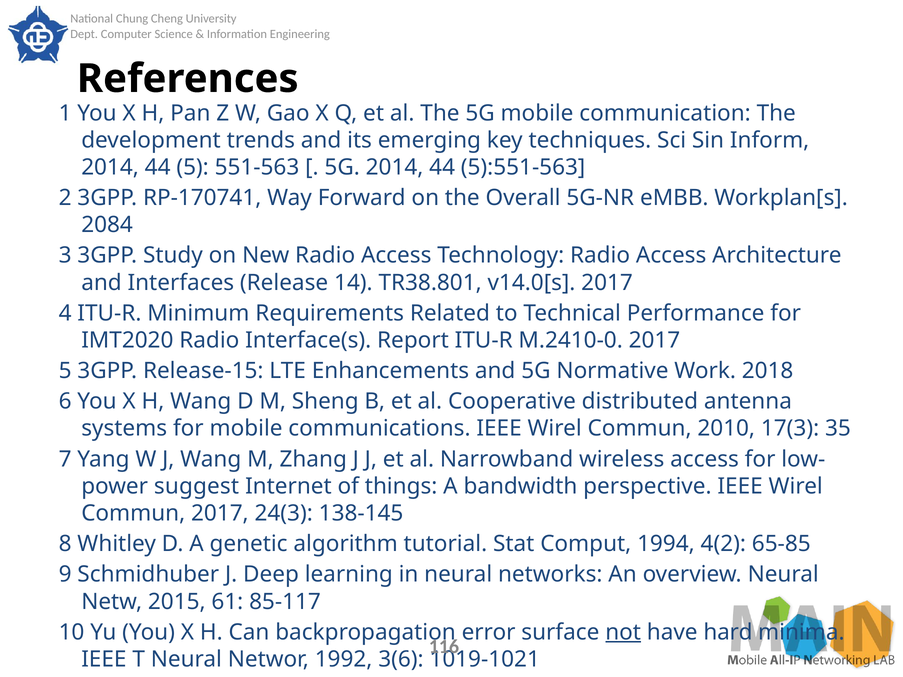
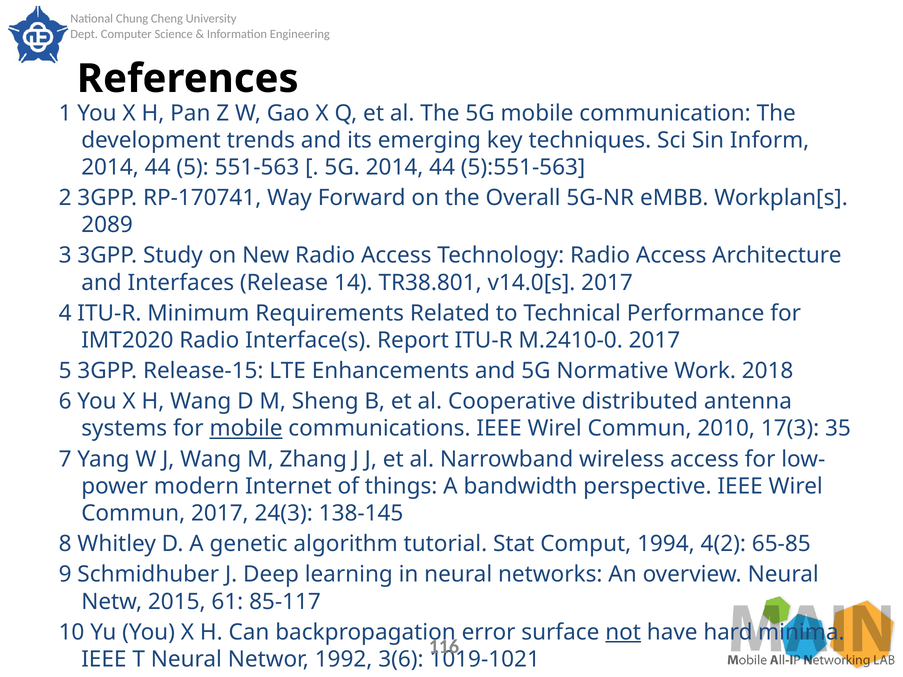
2084: 2084 -> 2089
mobile at (246, 429) underline: none -> present
suggest: suggest -> modern
